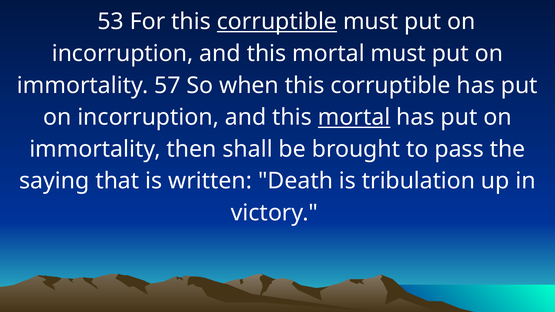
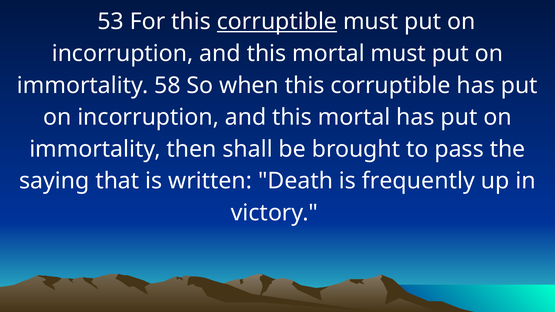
57: 57 -> 58
mortal at (354, 117) underline: present -> none
tribulation: tribulation -> frequently
